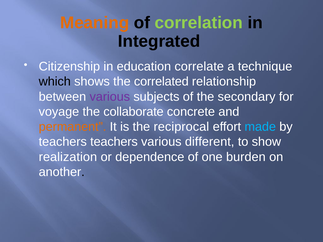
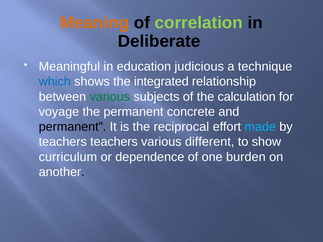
Integrated: Integrated -> Deliberate
Citizenship: Citizenship -> Meaningful
correlate: correlate -> judicious
which colour: black -> blue
correlated: correlated -> integrated
various at (110, 97) colour: purple -> green
secondary: secondary -> calculation
the collaborate: collaborate -> permanent
permanent at (73, 127) colour: orange -> black
realization: realization -> curriculum
